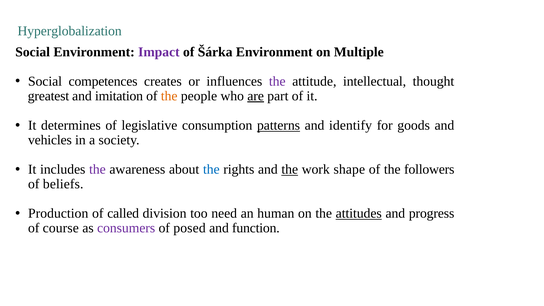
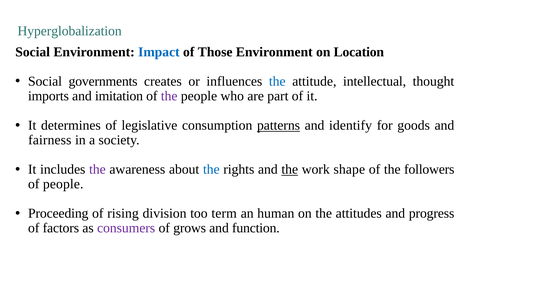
Impact colour: purple -> blue
Šárka: Šárka -> Those
Multiple: Multiple -> Location
competences: competences -> governments
the at (277, 81) colour: purple -> blue
greatest: greatest -> imports
the at (169, 96) colour: orange -> purple
are underline: present -> none
vehicles: vehicles -> fairness
of beliefs: beliefs -> people
Production: Production -> Proceeding
called: called -> rising
need: need -> term
attitudes underline: present -> none
course: course -> factors
posed: posed -> grows
